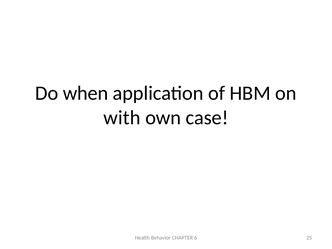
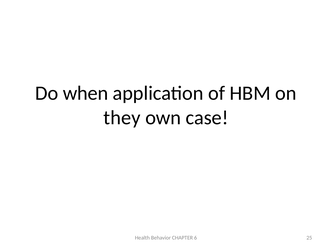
with: with -> they
